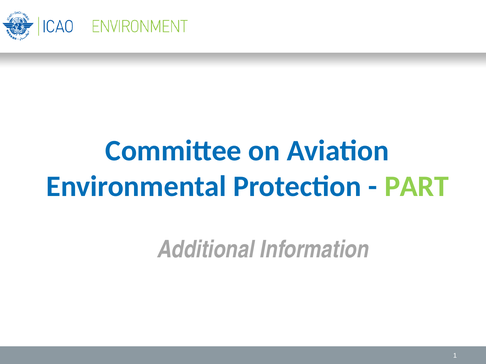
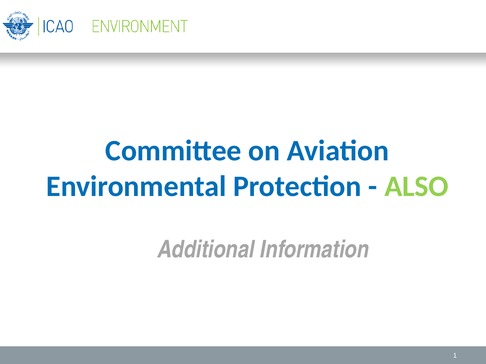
PART: PART -> ALSO
